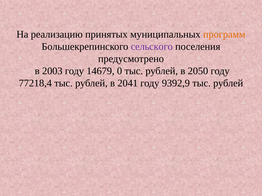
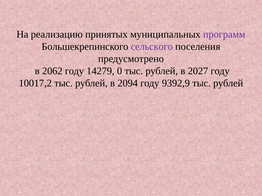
программ colour: orange -> purple
2003: 2003 -> 2062
14679: 14679 -> 14279
2050: 2050 -> 2027
77218,4: 77218,4 -> 10017,2
2041: 2041 -> 2094
